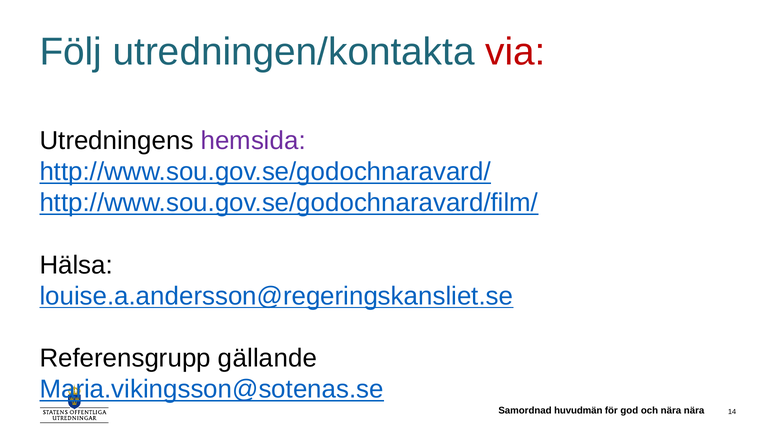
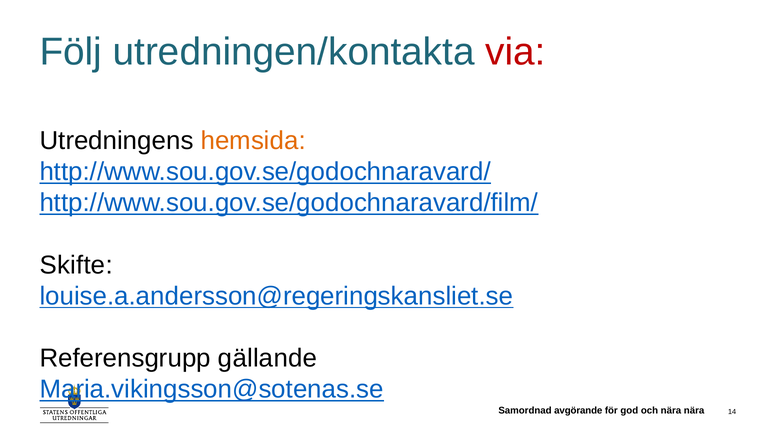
hemsida colour: purple -> orange
Hälsa: Hälsa -> Skifte
huvudmän: huvudmän -> avgörande
